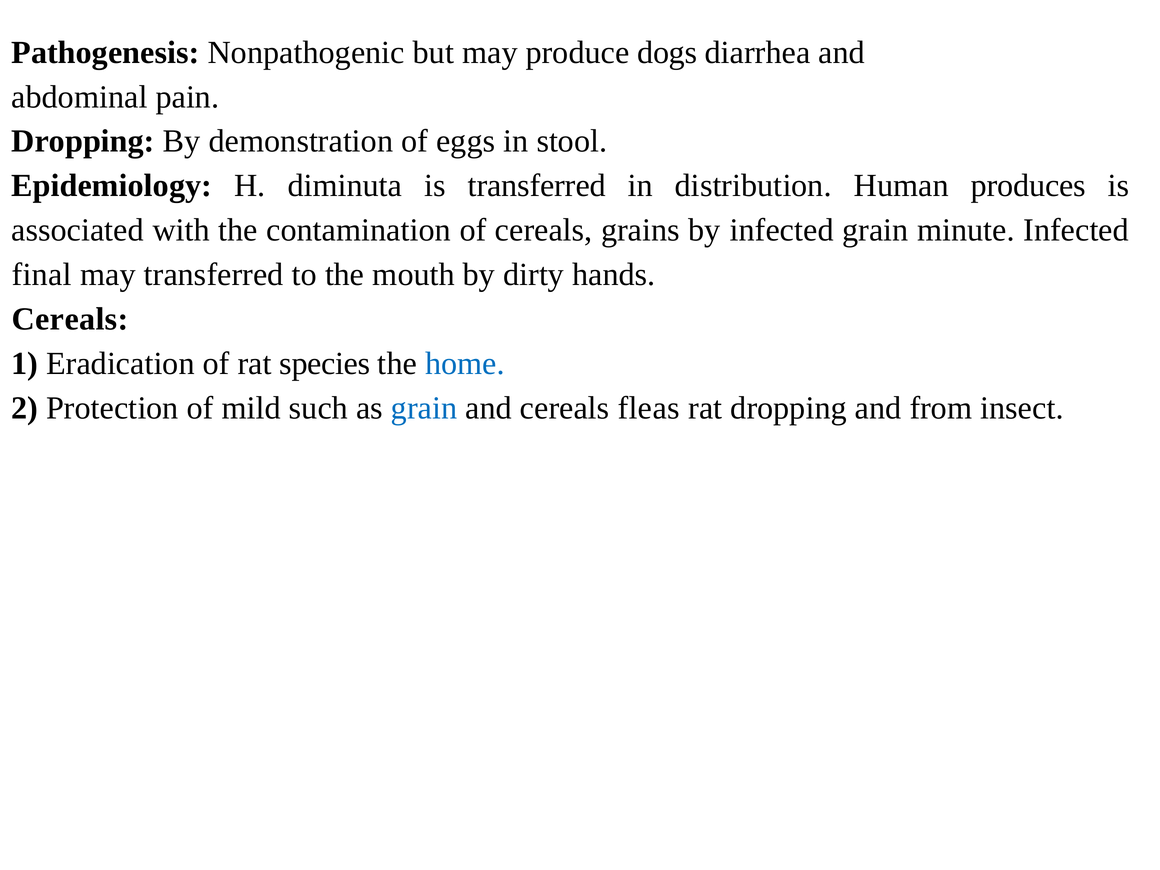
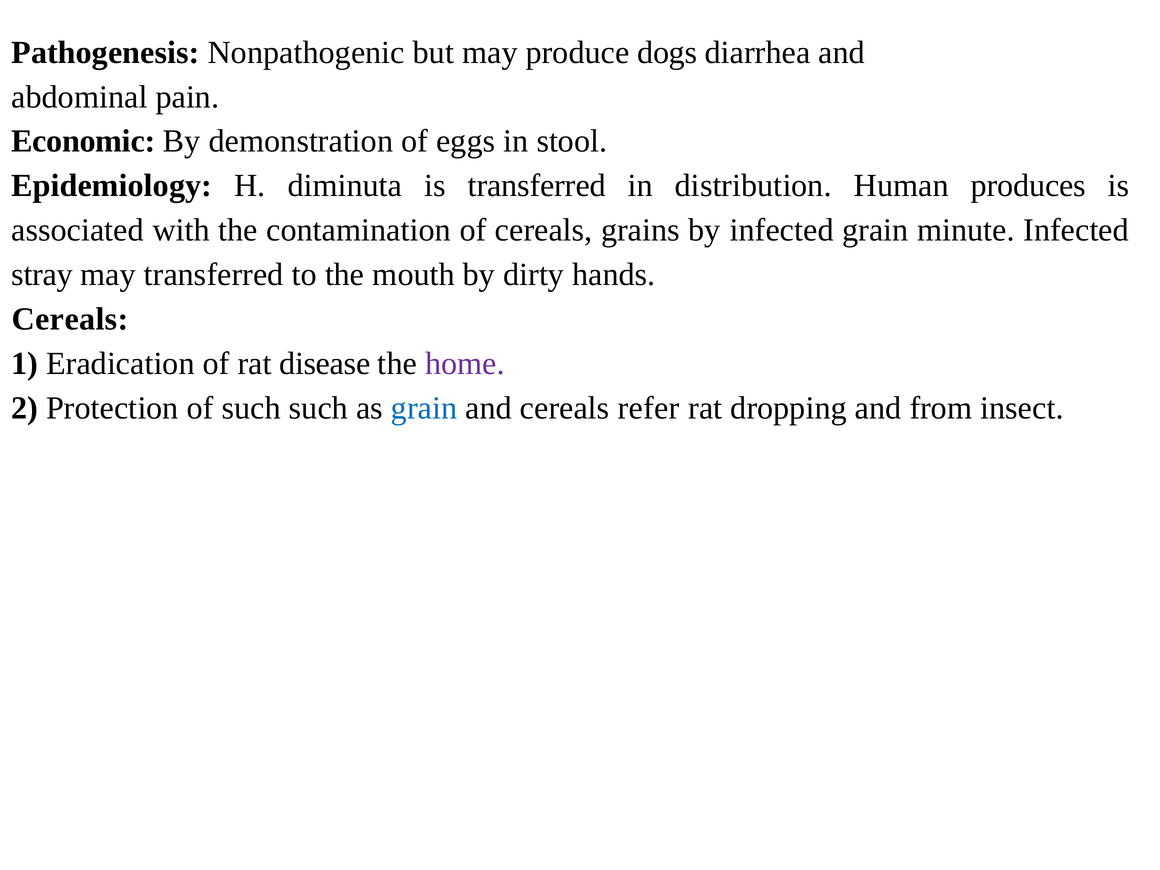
Dropping at (83, 141): Dropping -> Economic
final: final -> stray
species: species -> disease
home colour: blue -> purple
of mild: mild -> such
fleas: fleas -> refer
